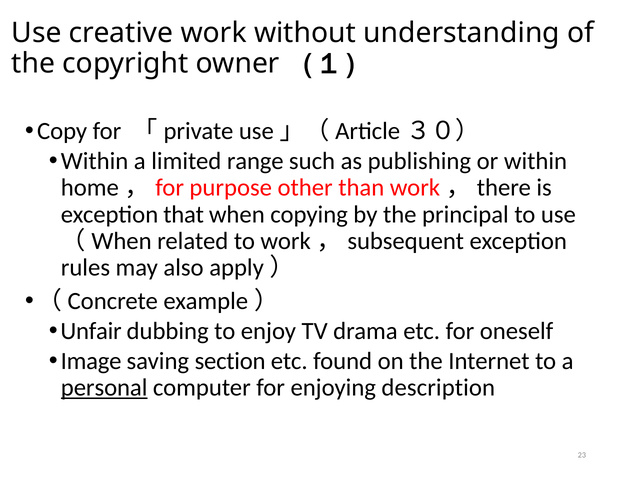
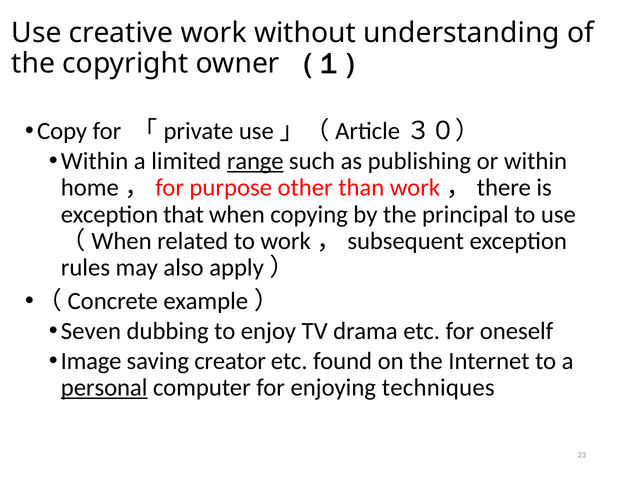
range underline: none -> present
Unfair: Unfair -> Seven
section: section -> creator
description: description -> techniques
